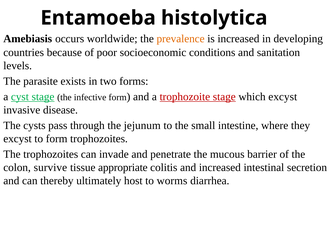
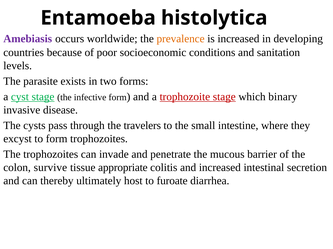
Amebiasis colour: black -> purple
which excyst: excyst -> binary
jejunum: jejunum -> travelers
worms: worms -> furoate
